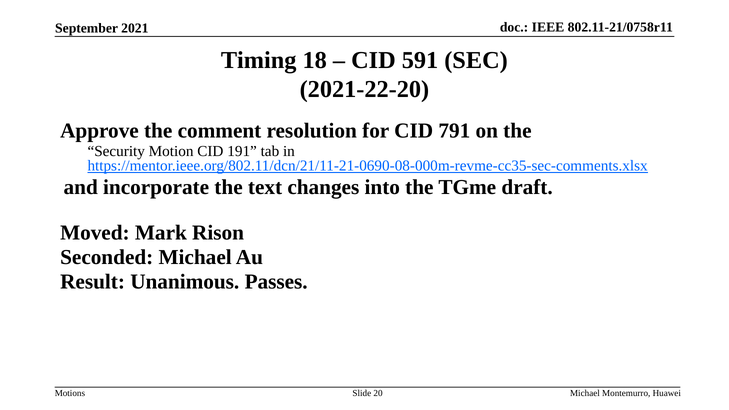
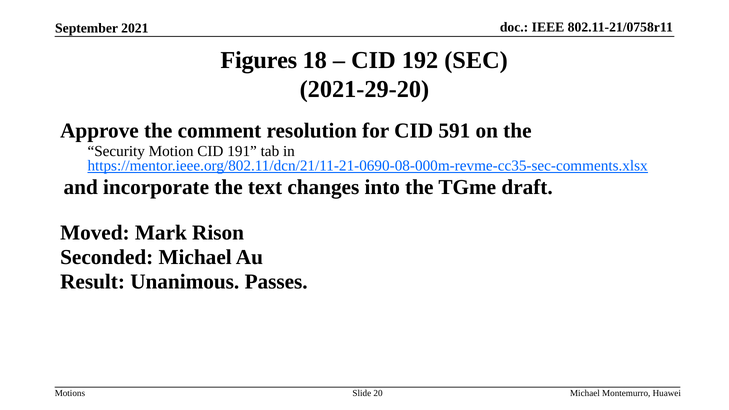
Timing: Timing -> Figures
591: 591 -> 192
2021-22-20: 2021-22-20 -> 2021-29-20
791: 791 -> 591
